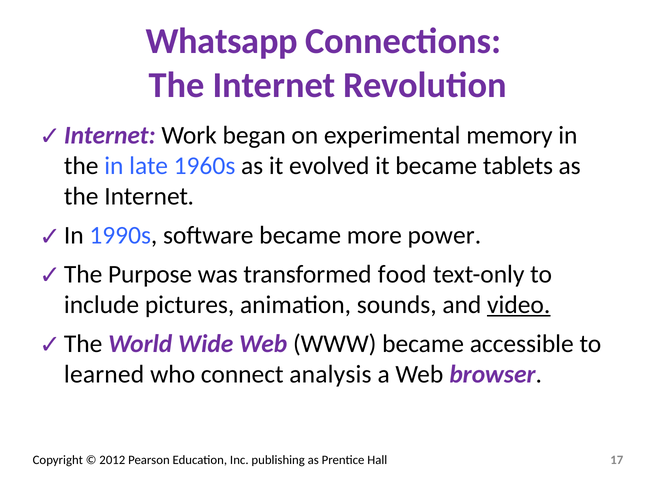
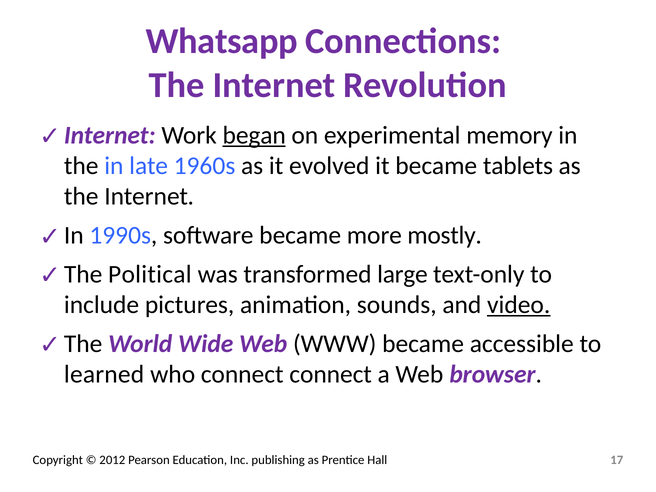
began underline: none -> present
power: power -> mostly
Purpose: Purpose -> Political
food: food -> large
connect analysis: analysis -> connect
